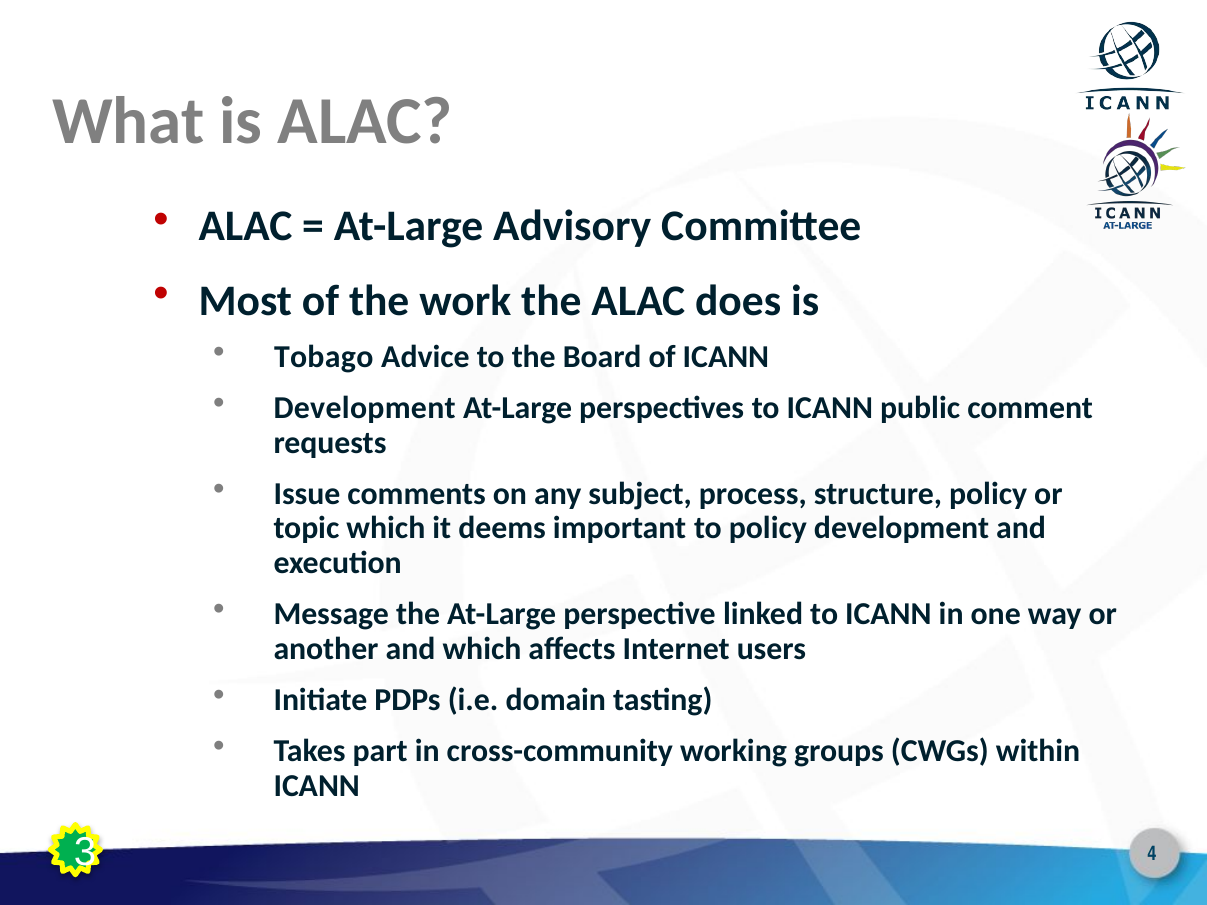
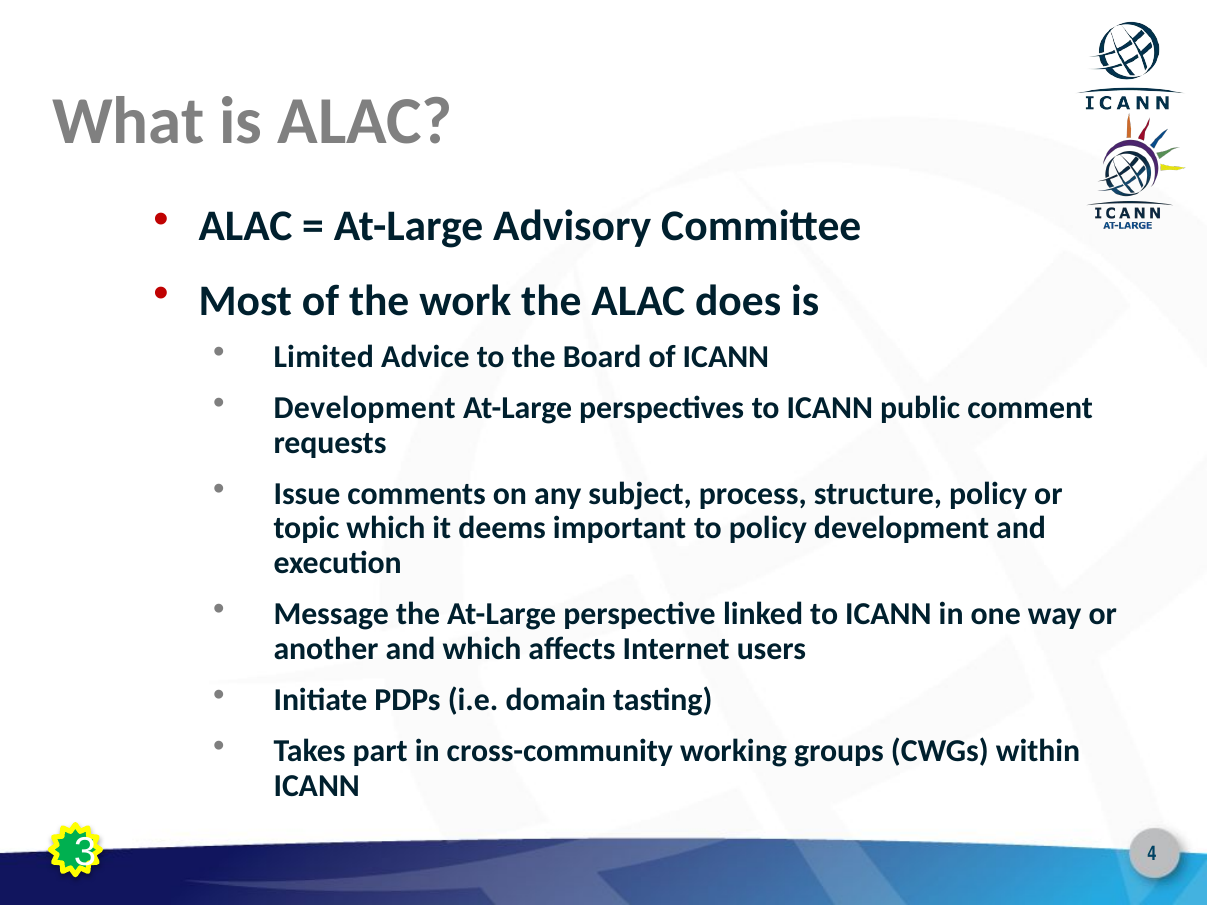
Tobago: Tobago -> Limited
